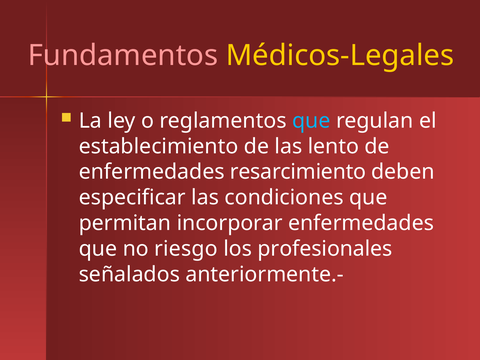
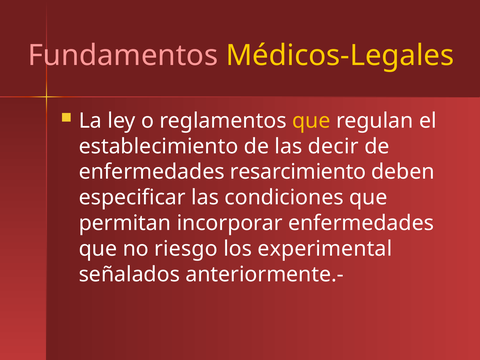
que at (311, 121) colour: light blue -> yellow
lento: lento -> decir
profesionales: profesionales -> experimental
